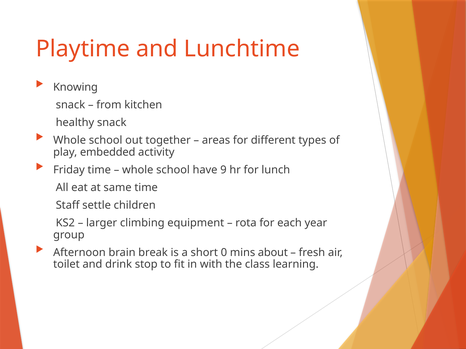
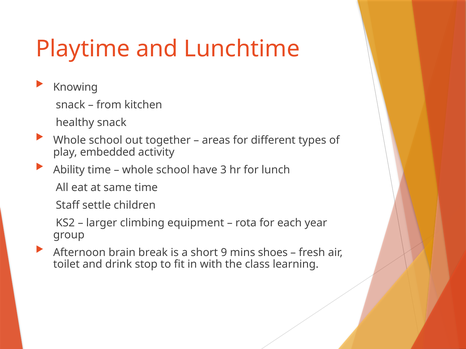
Friday: Friday -> Ability
9: 9 -> 3
0: 0 -> 9
about: about -> shoes
